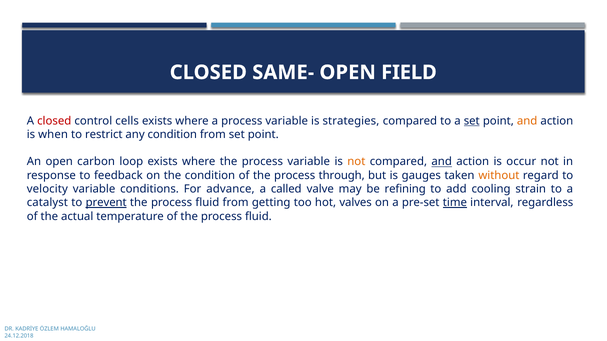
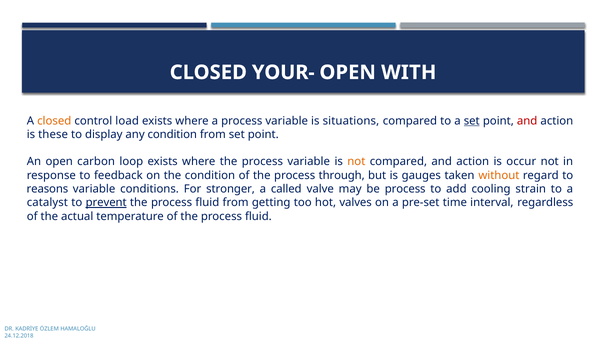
SAME-: SAME- -> YOUR-
FIELD: FIELD -> WITH
closed at (54, 121) colour: red -> orange
cells: cells -> load
strategies: strategies -> situations
and at (527, 121) colour: orange -> red
when: when -> these
restrict: restrict -> display
and at (442, 162) underline: present -> none
velocity: velocity -> reasons
advance: advance -> stronger
be refining: refining -> process
time underline: present -> none
